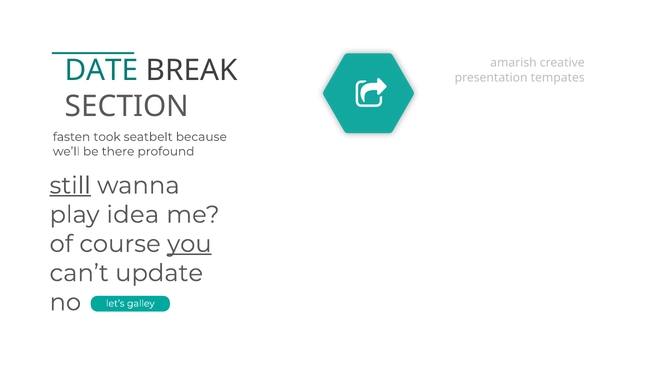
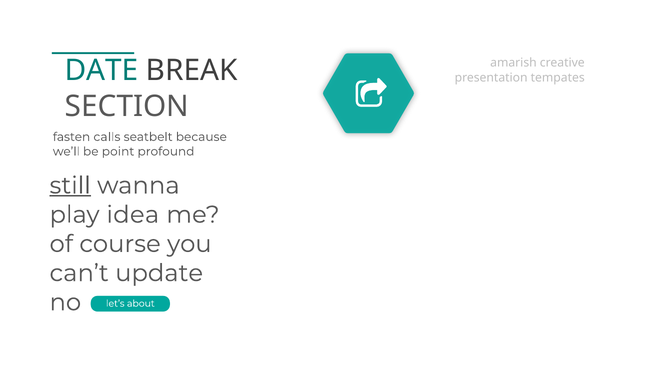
took: took -> calls
there: there -> point
you underline: present -> none
galley: galley -> about
